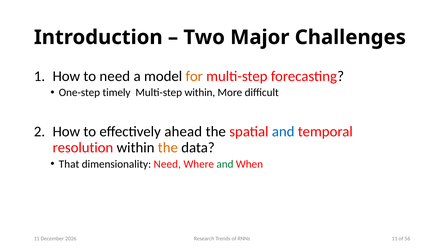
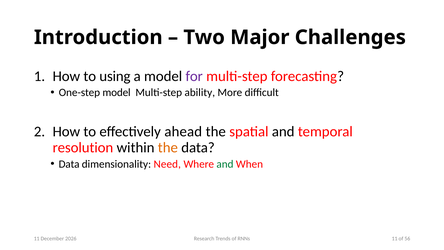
to need: need -> using
for colour: orange -> purple
One-step timely: timely -> model
Multi-step within: within -> ability
and at (283, 132) colour: blue -> black
That at (69, 164): That -> Data
